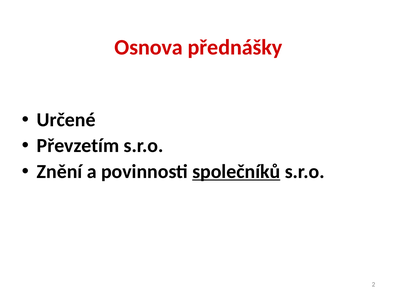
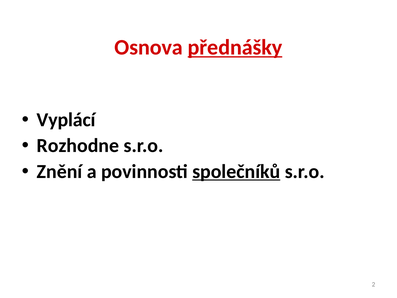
přednášky underline: none -> present
Určené: Určené -> Vyplácí
Převzetím: Převzetím -> Rozhodne
